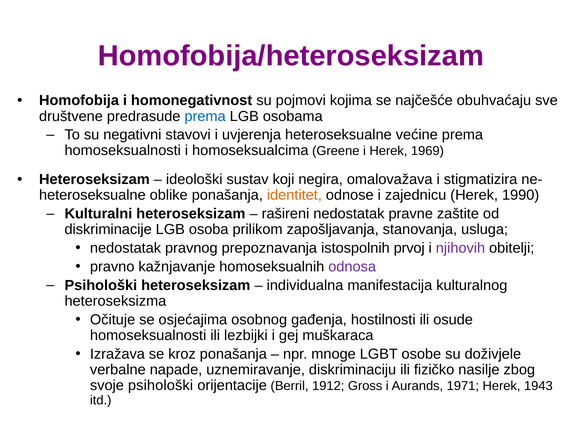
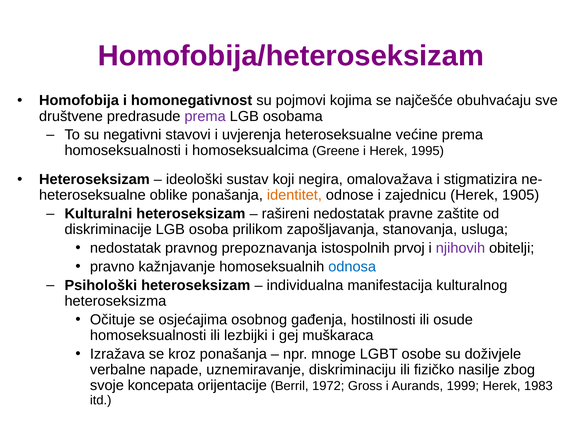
prema at (205, 116) colour: blue -> purple
1969: 1969 -> 1995
1990: 1990 -> 1905
odnosa colour: purple -> blue
svoje psihološki: psihološki -> koncepata
1912: 1912 -> 1972
1971: 1971 -> 1999
1943: 1943 -> 1983
